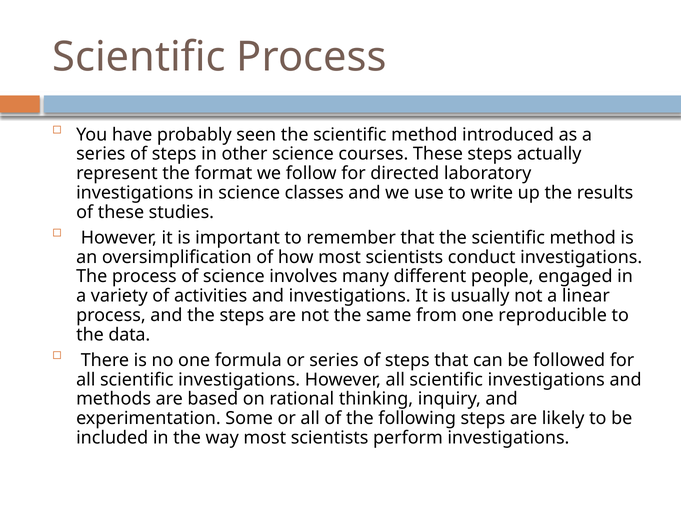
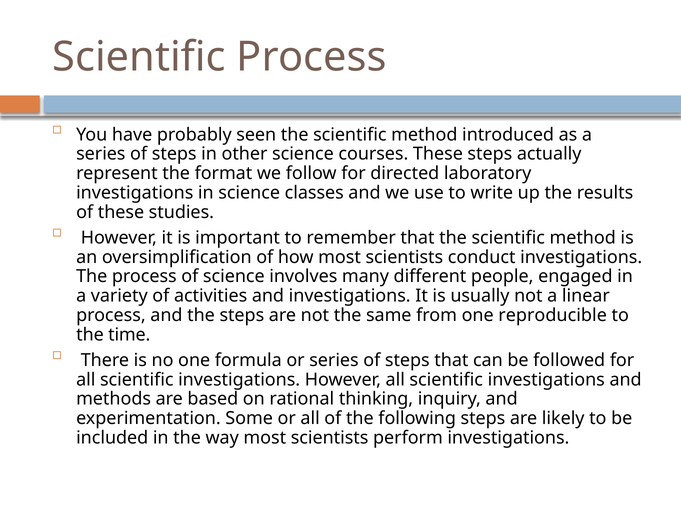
data: data -> time
